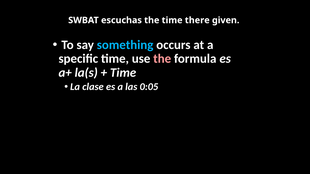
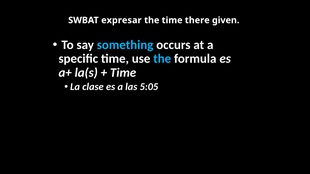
escuchas: escuchas -> expresar
the at (162, 59) colour: pink -> light blue
0:05: 0:05 -> 5:05
